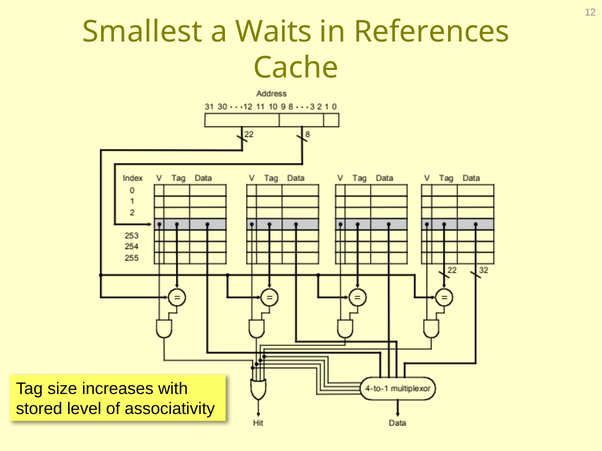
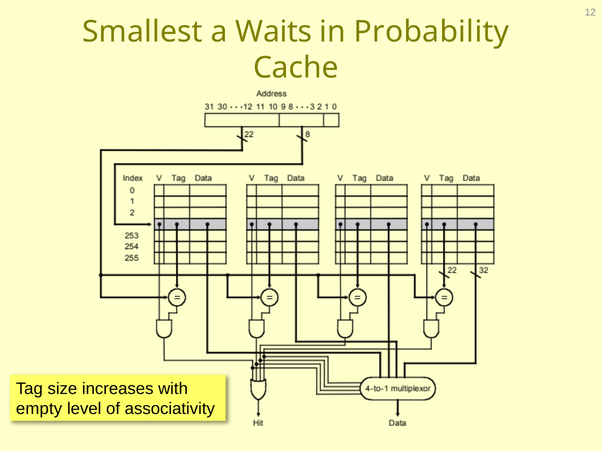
References: References -> Probability
stored: stored -> empty
